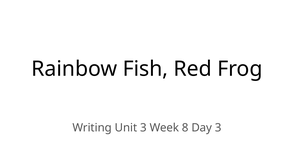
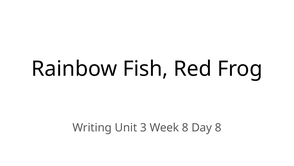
Day 3: 3 -> 8
